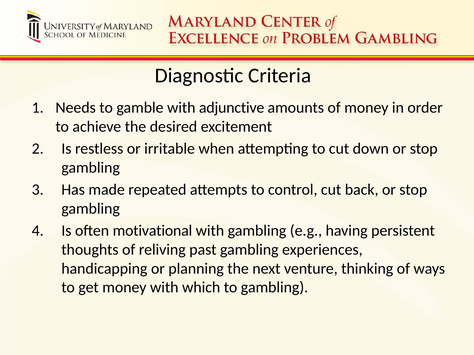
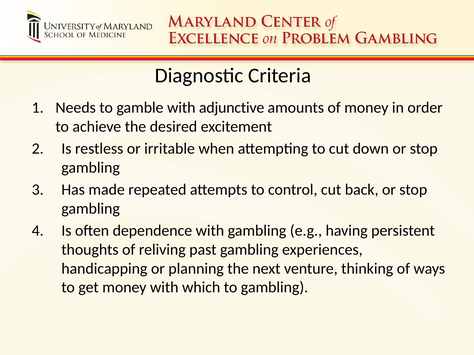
motivational: motivational -> dependence
